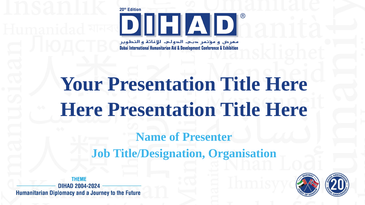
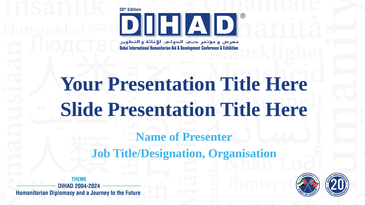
Here at (82, 110): Here -> Slide
